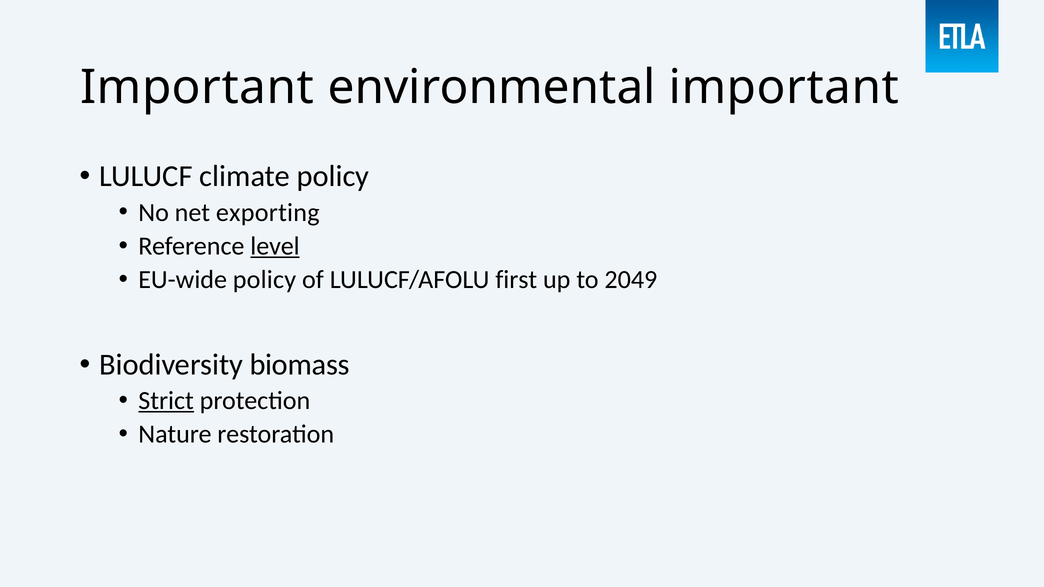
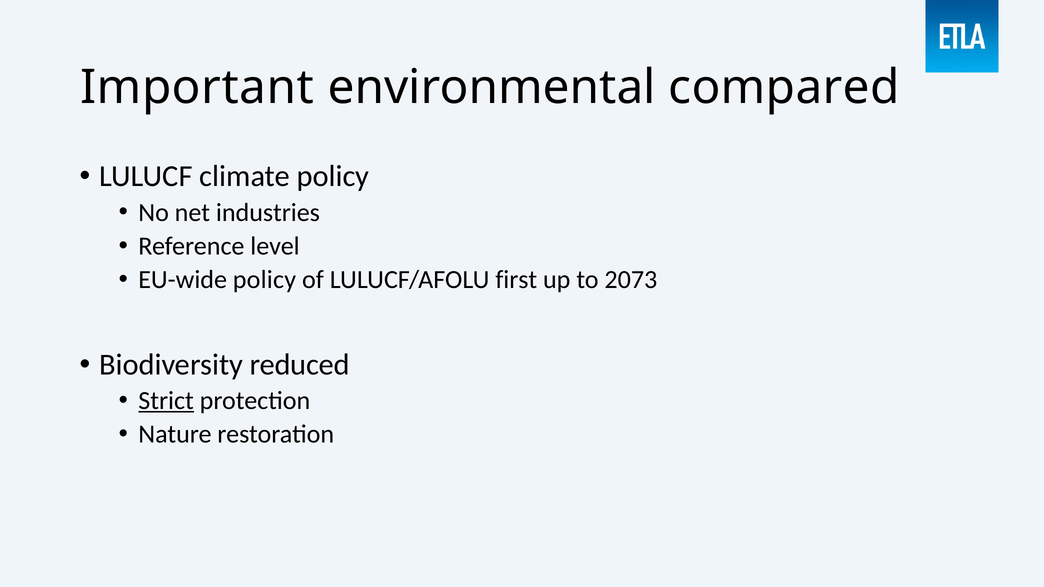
environmental important: important -> compared
exporting: exporting -> industries
level underline: present -> none
2049: 2049 -> 2073
biomass: biomass -> reduced
